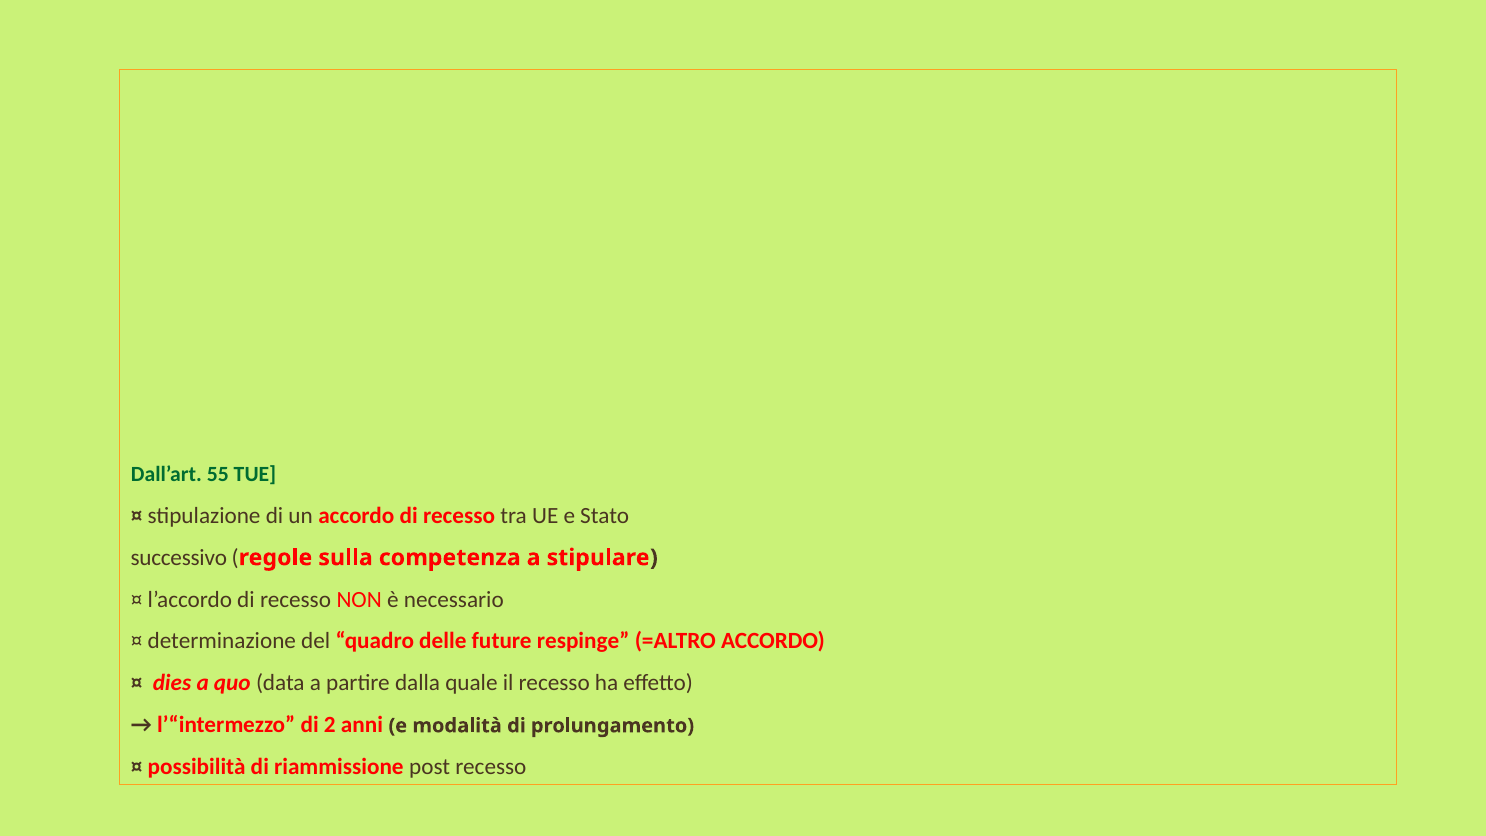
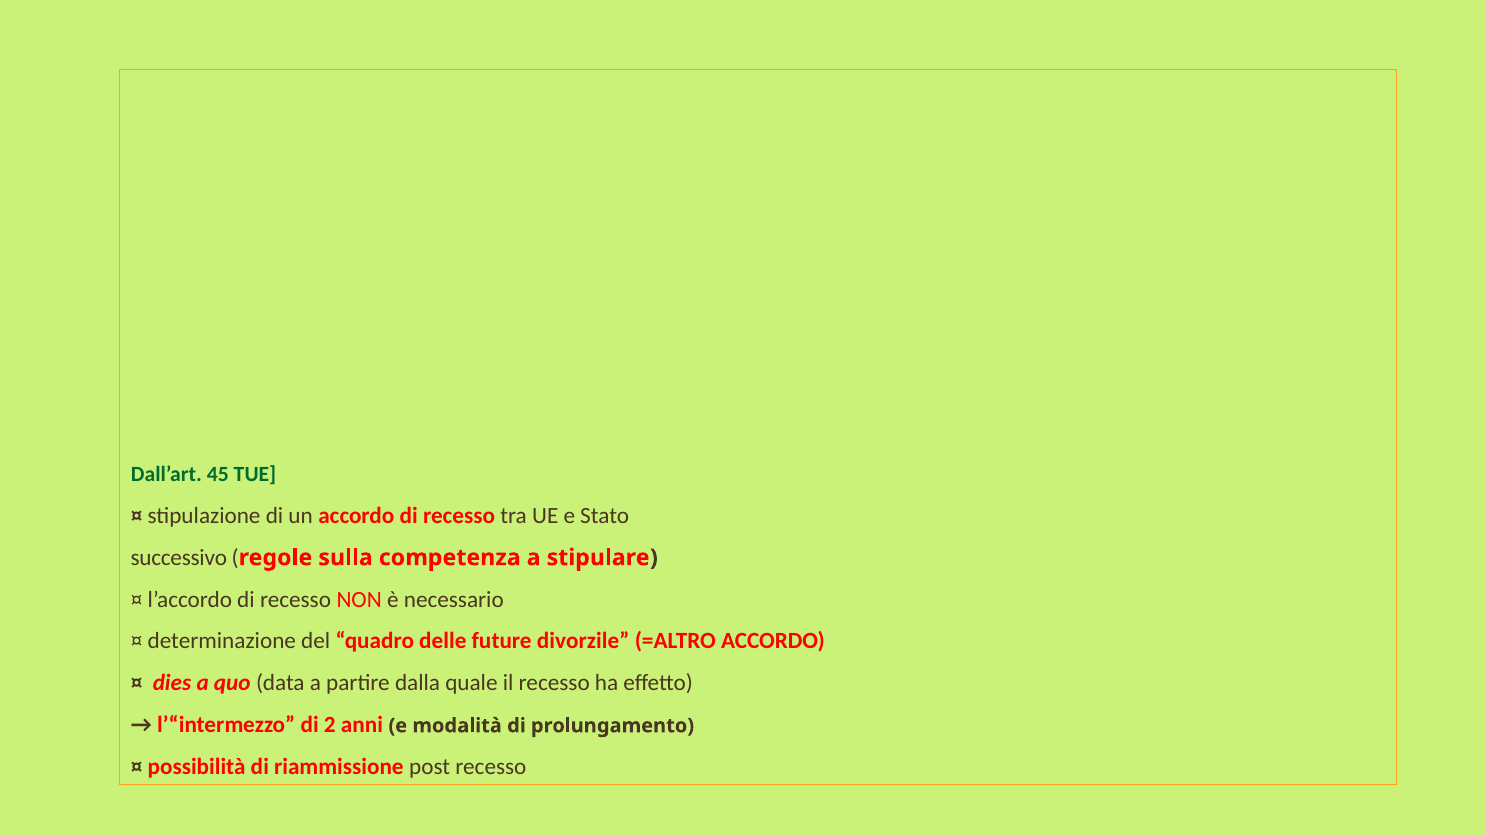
55: 55 -> 45
respinge: respinge -> divorzile
